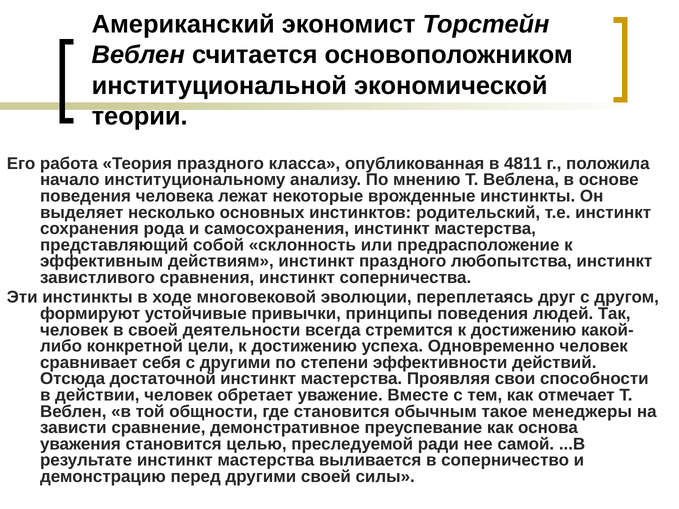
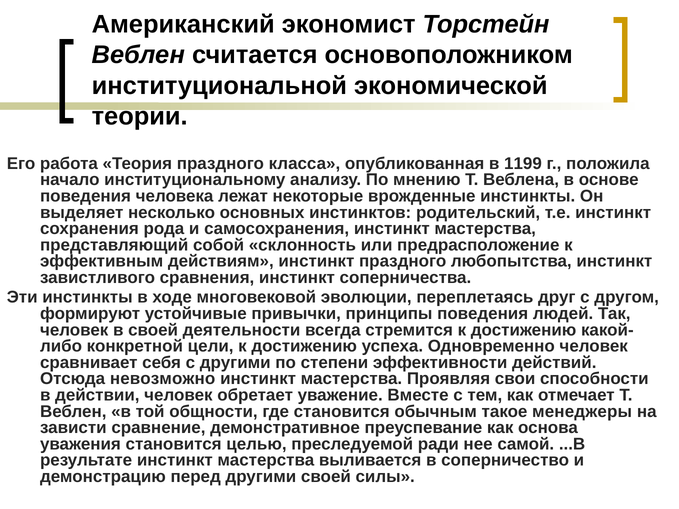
4811: 4811 -> 1199
достаточной: достаточной -> невозможно
